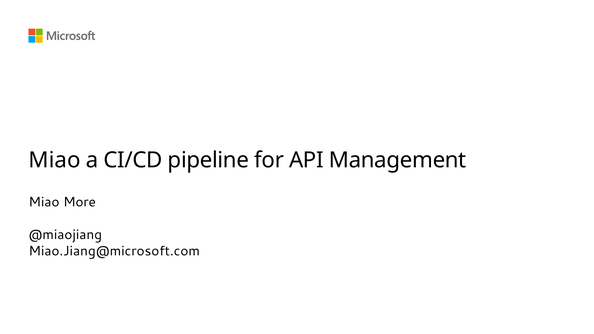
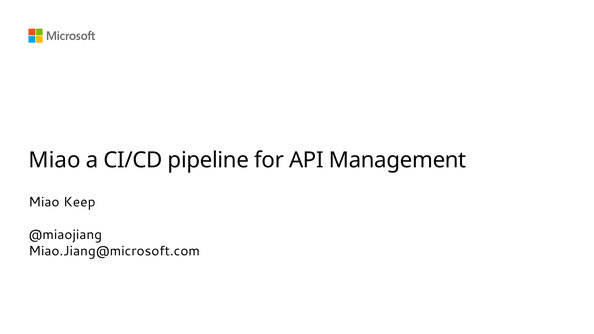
More: More -> Keep
